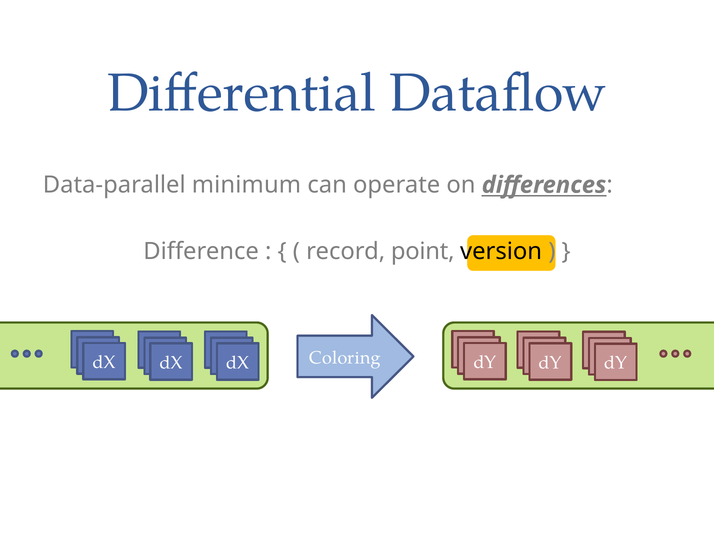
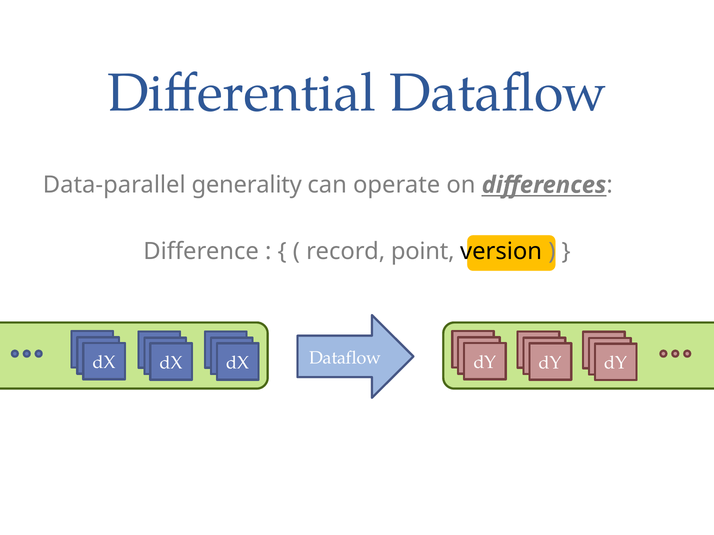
minimum: minimum -> generality
Coloring at (345, 358): Coloring -> Dataflow
